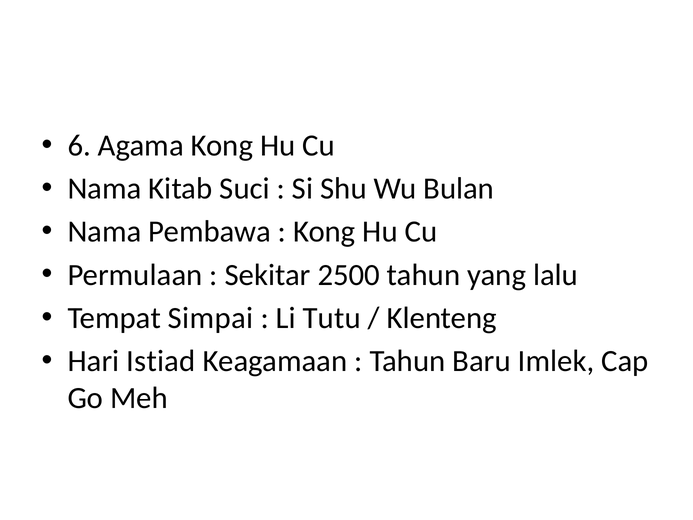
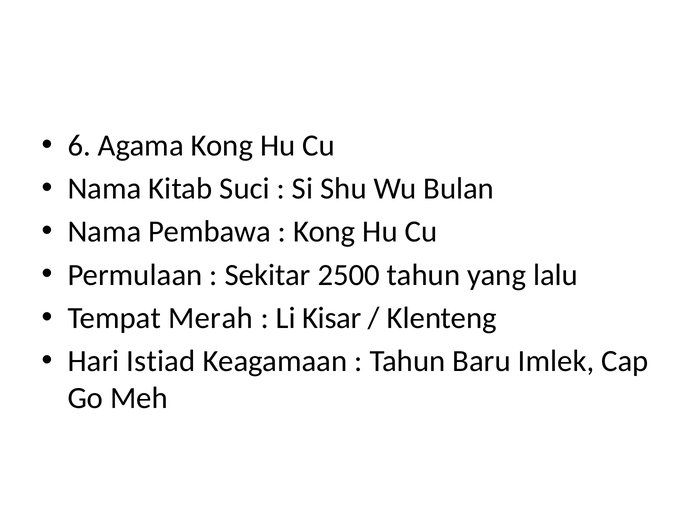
Simpai: Simpai -> Merah
Tutu: Tutu -> Kisar
